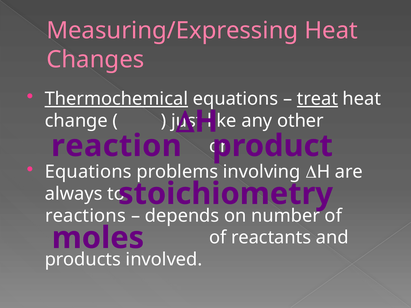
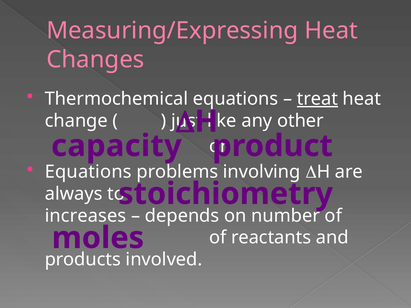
Thermochemical underline: present -> none
reaction: reaction -> capacity
reactions: reactions -> increases
